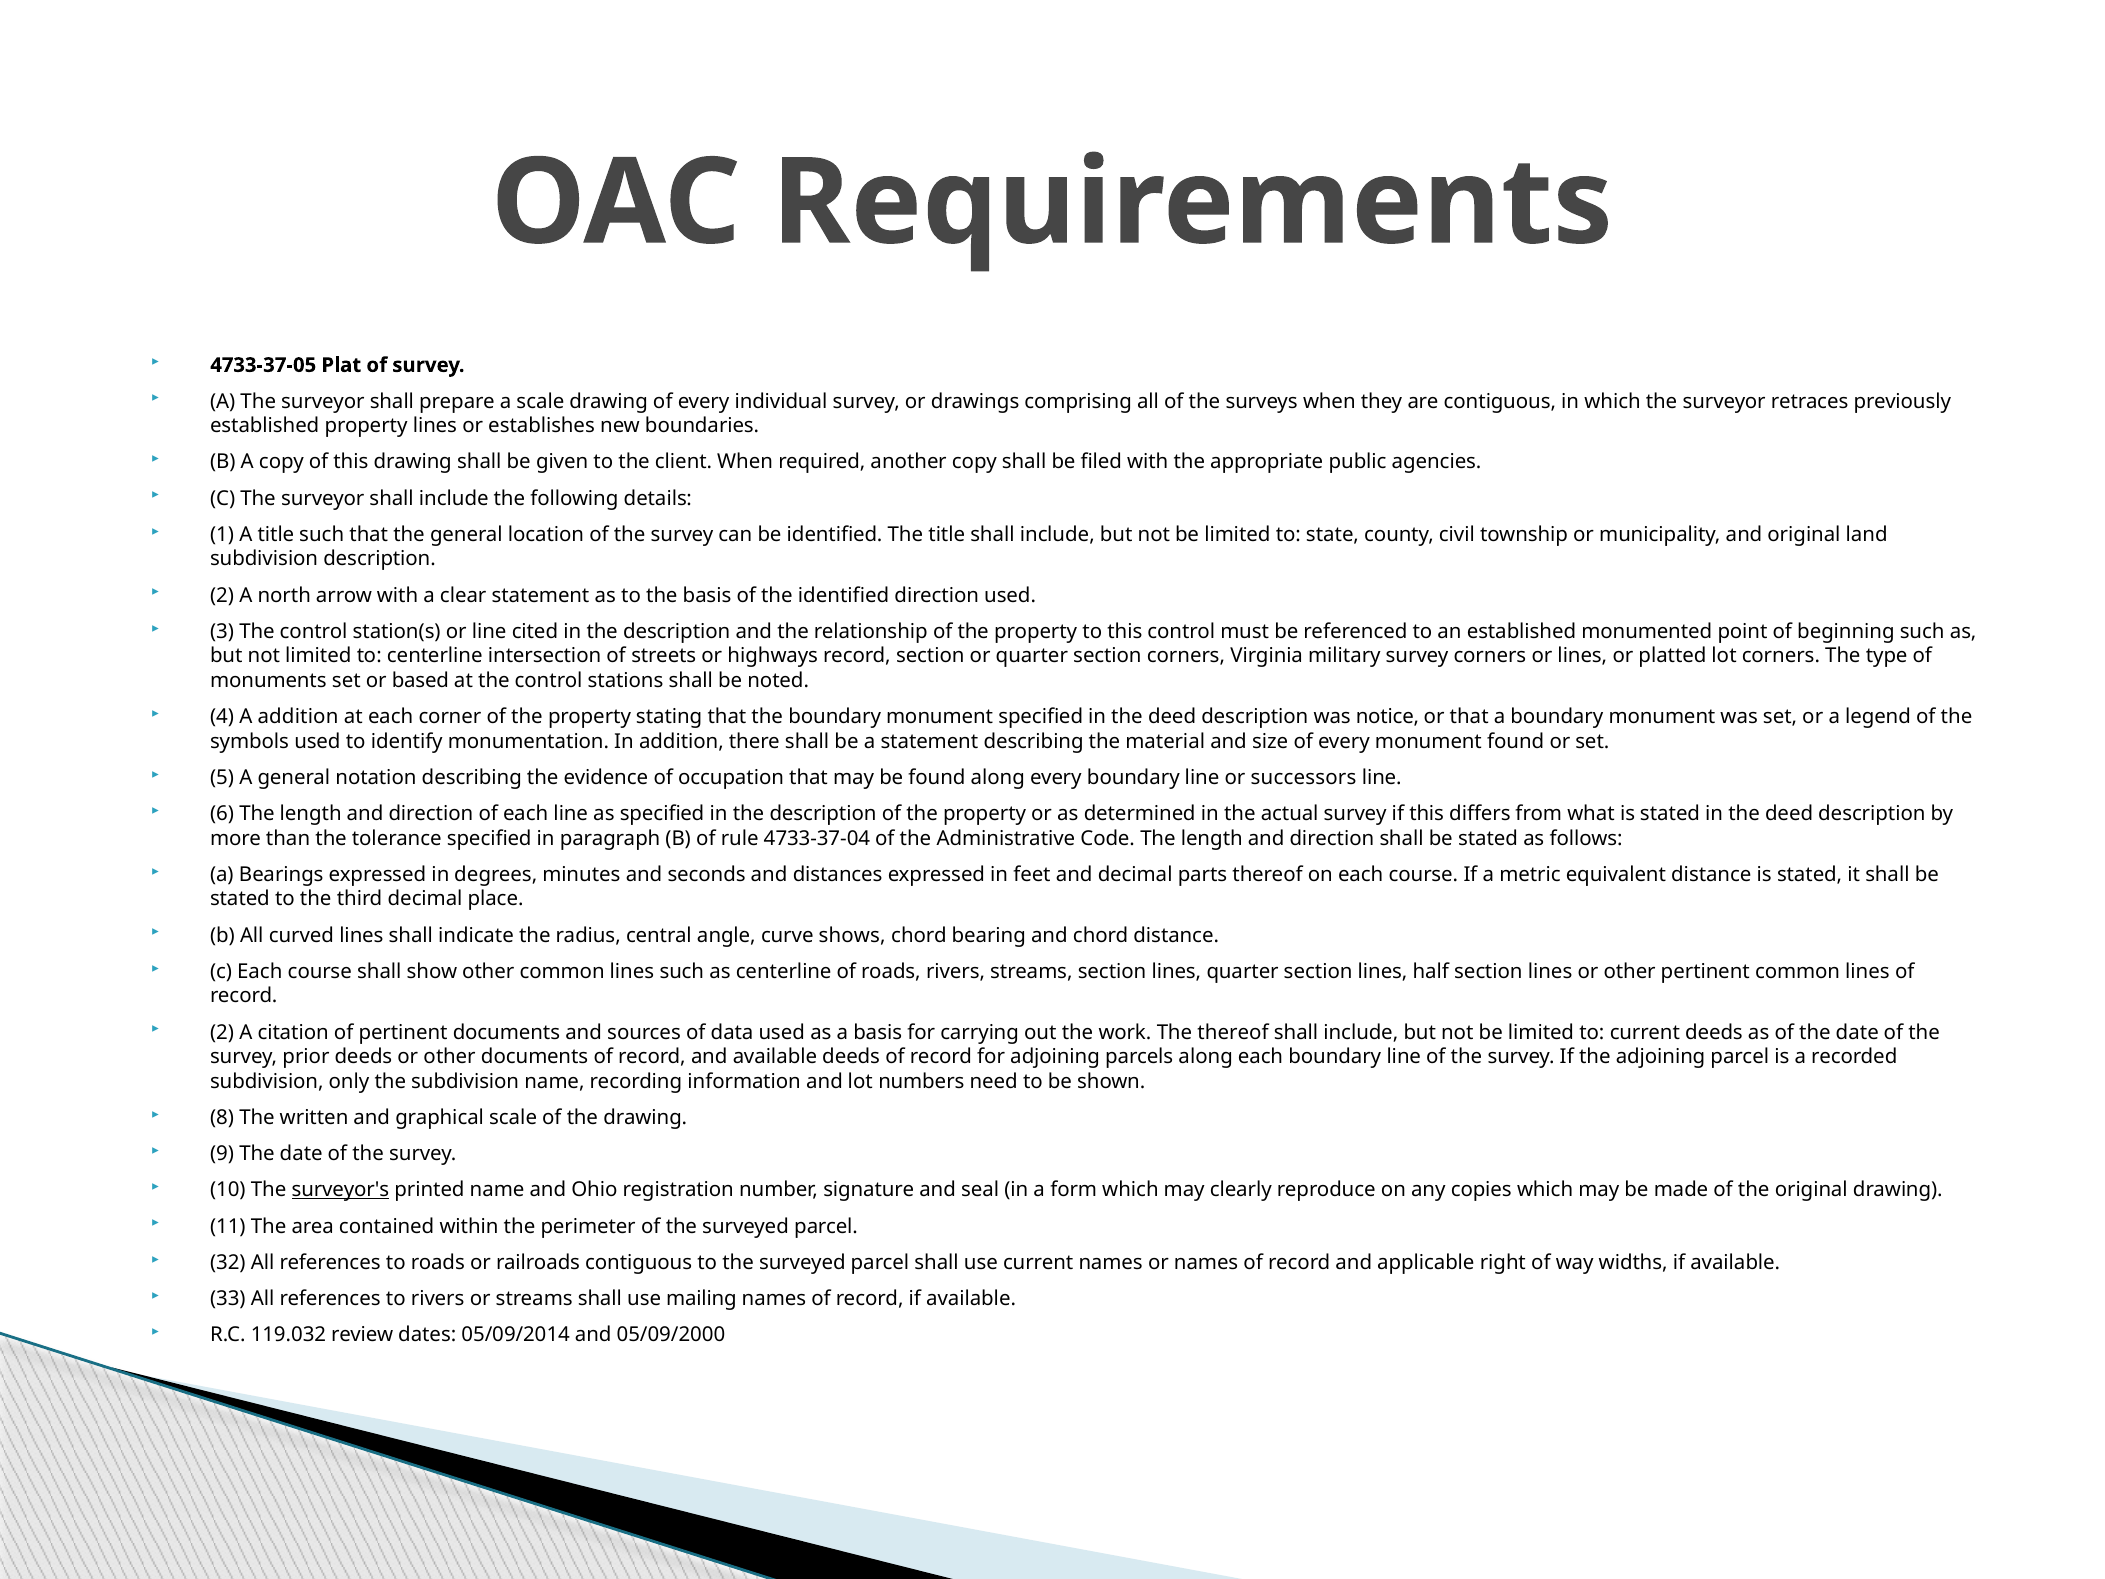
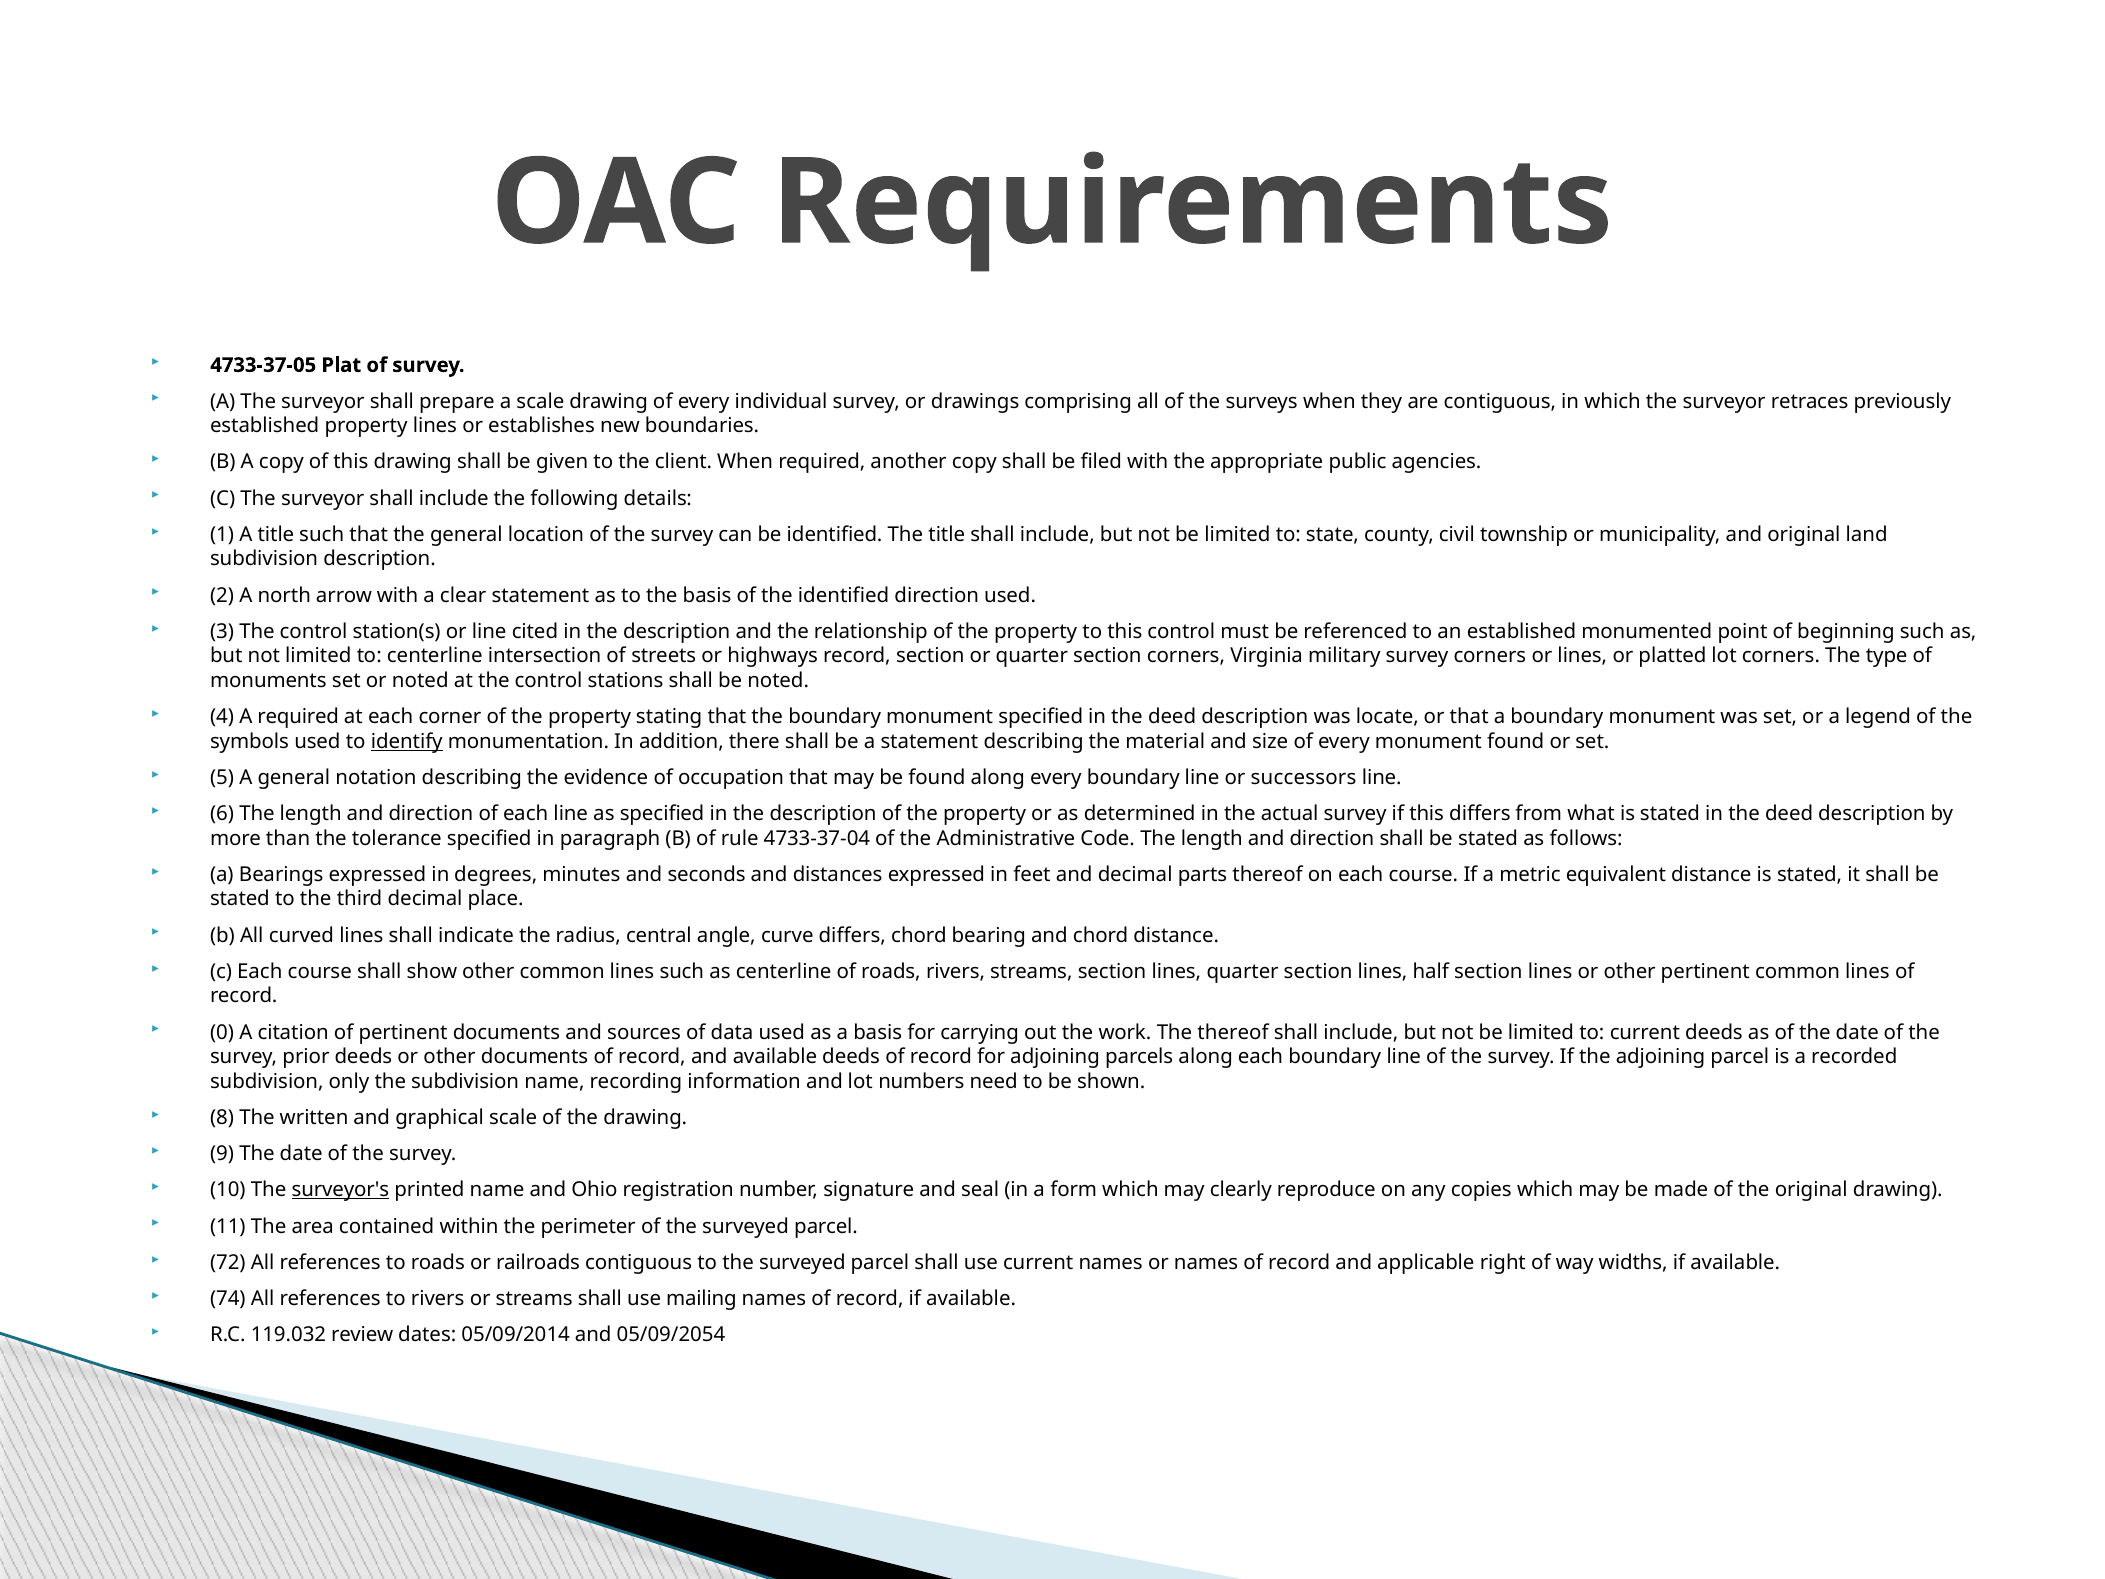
or based: based -> noted
A addition: addition -> required
notice: notice -> locate
identify underline: none -> present
curve shows: shows -> differs
2 at (222, 1032): 2 -> 0
32: 32 -> 72
33: 33 -> 74
05/09/2000: 05/09/2000 -> 05/09/2054
